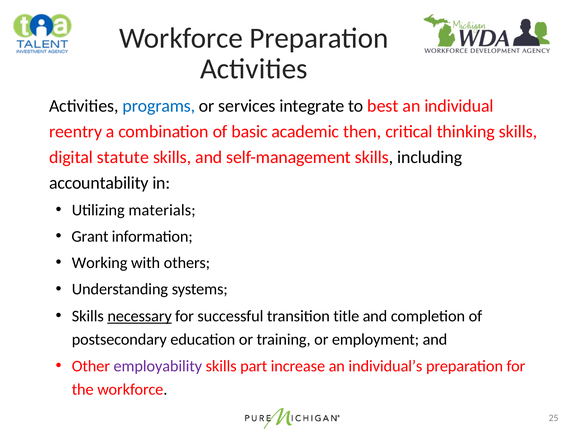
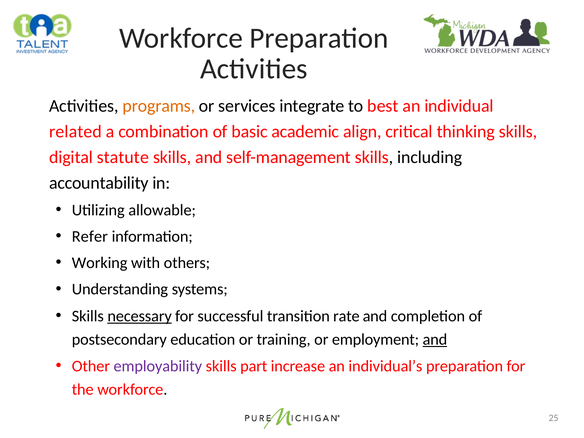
programs colour: blue -> orange
reentry: reentry -> related
then: then -> align
materials: materials -> allowable
Grant: Grant -> Refer
title: title -> rate
and at (435, 339) underline: none -> present
